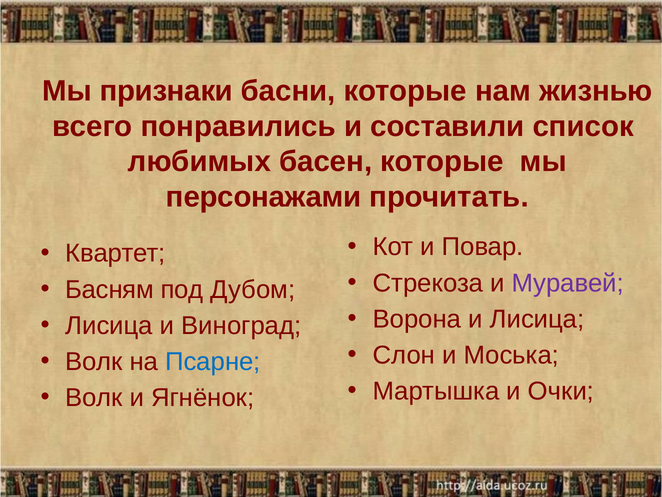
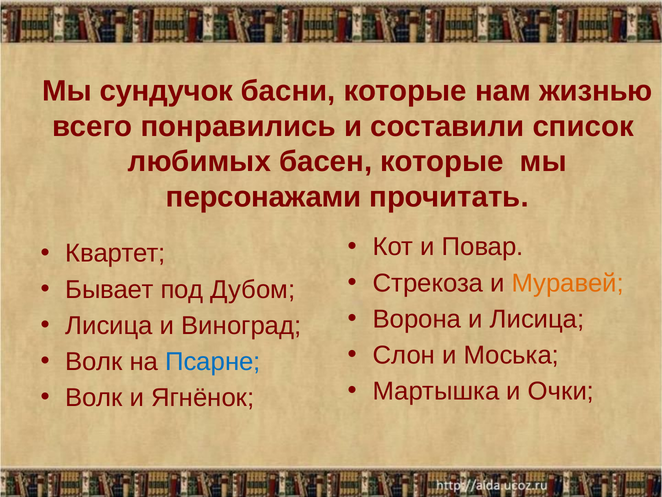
признаки: признаки -> сундучок
Муравей colour: purple -> orange
Басням: Басням -> Бывает
